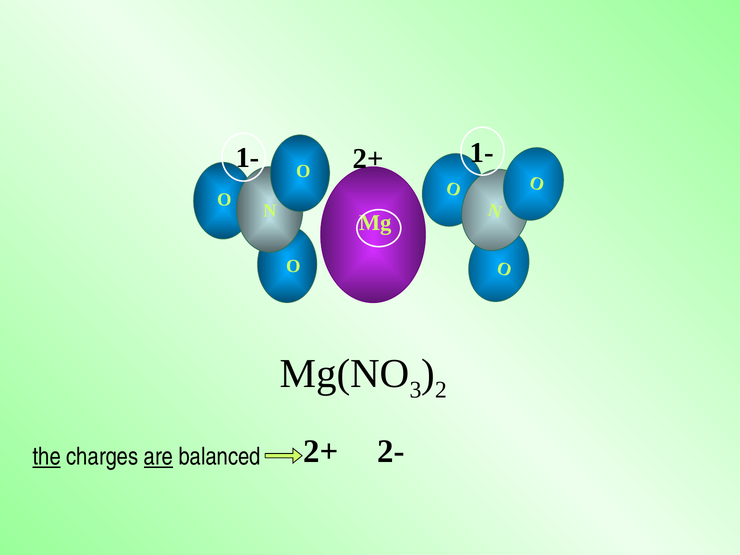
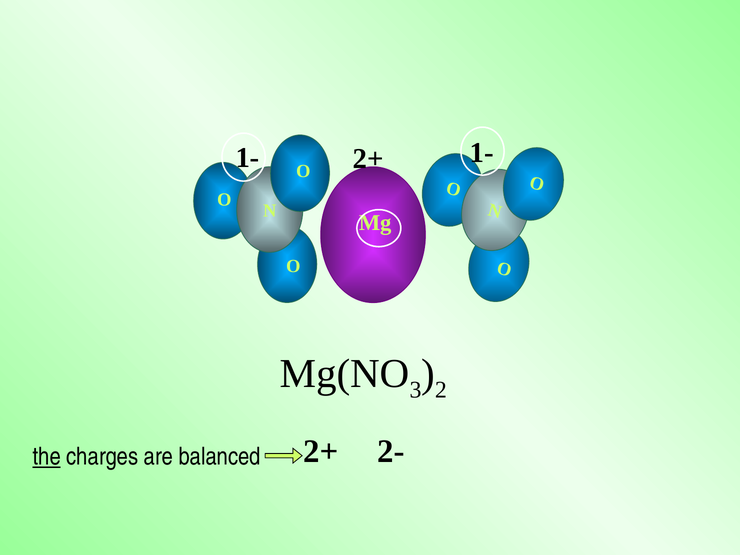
are underline: present -> none
